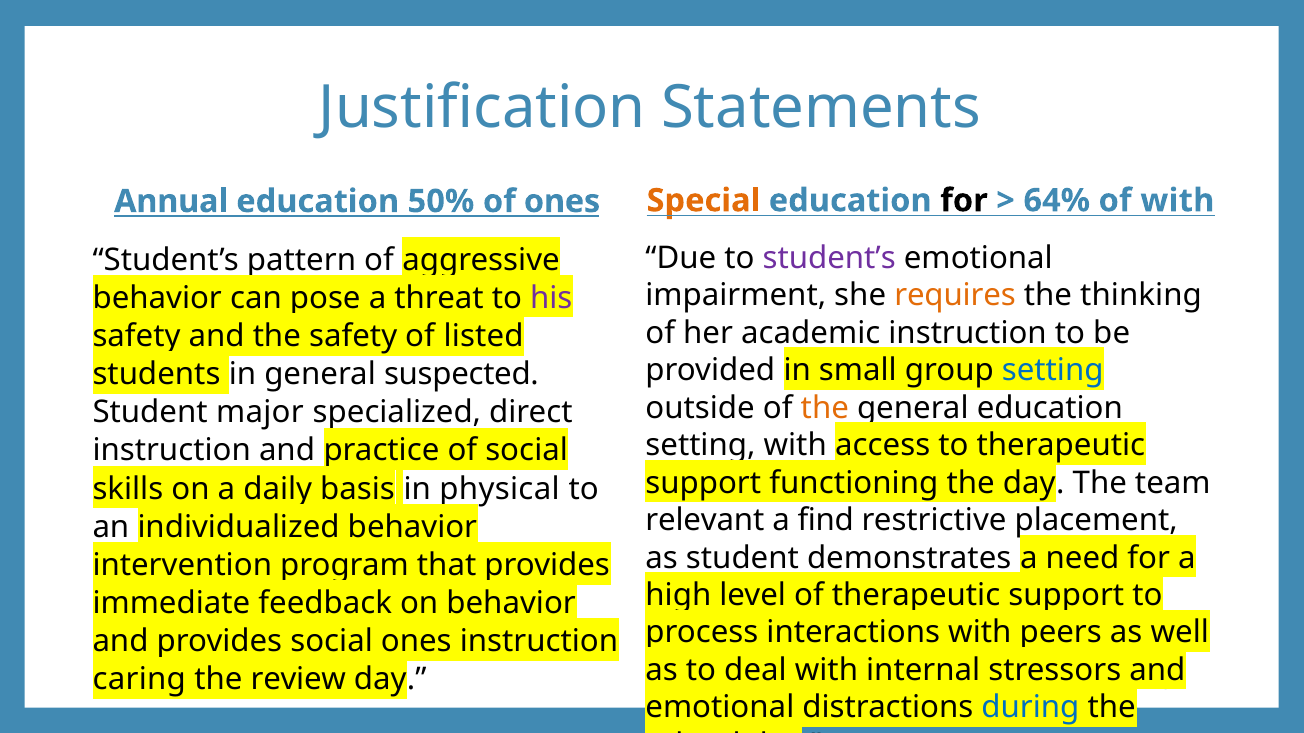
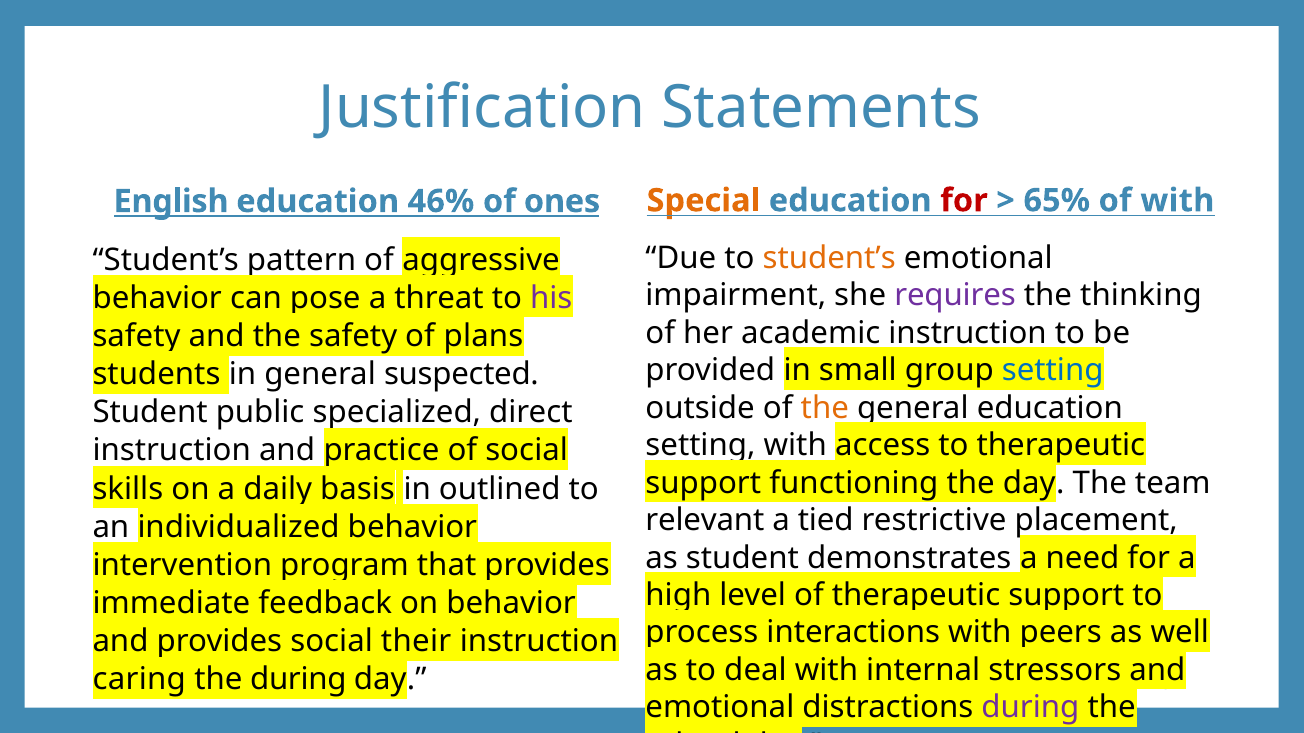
for at (964, 201) colour: black -> red
64%: 64% -> 65%
Annual: Annual -> English
50%: 50% -> 46%
student’s at (829, 258) colour: purple -> orange
requires colour: orange -> purple
listed: listed -> plans
major: major -> public
physical: physical -> outlined
find: find -> tied
ones at (416, 642): ones -> their
the review: review -> during
during at (1030, 708) colour: blue -> purple
